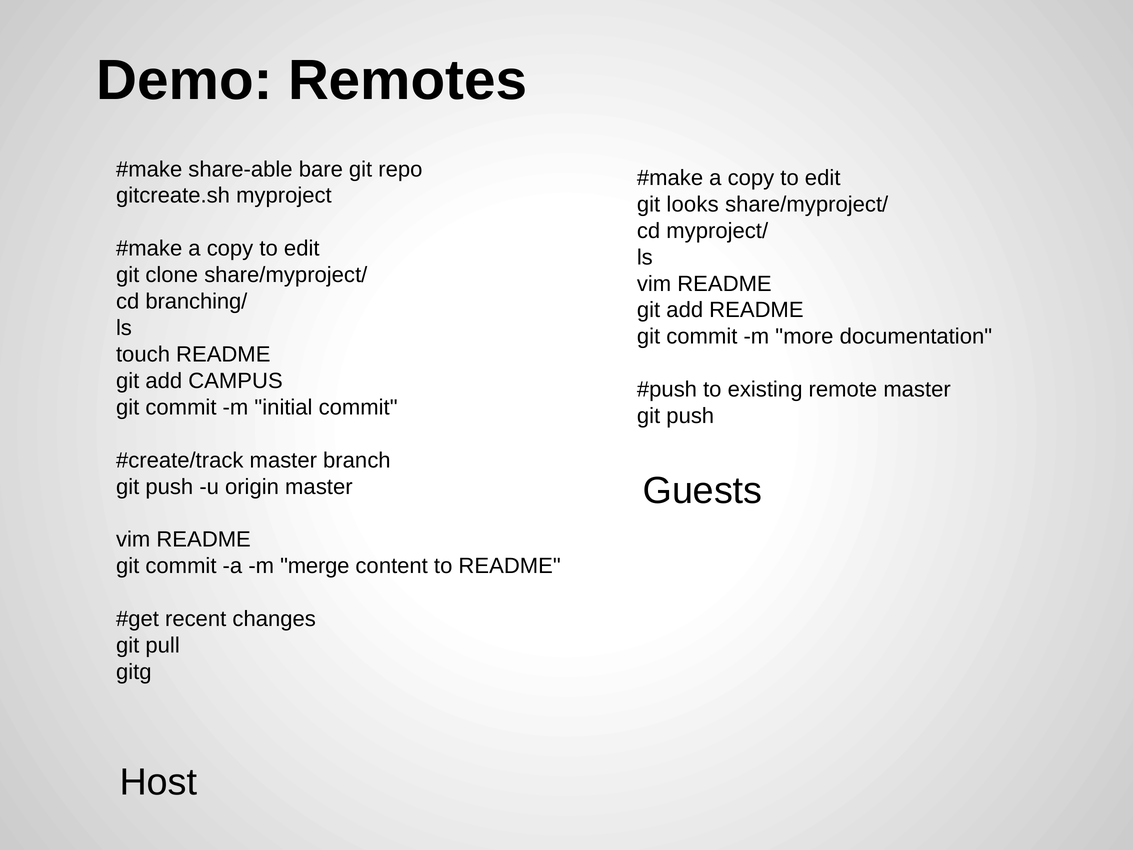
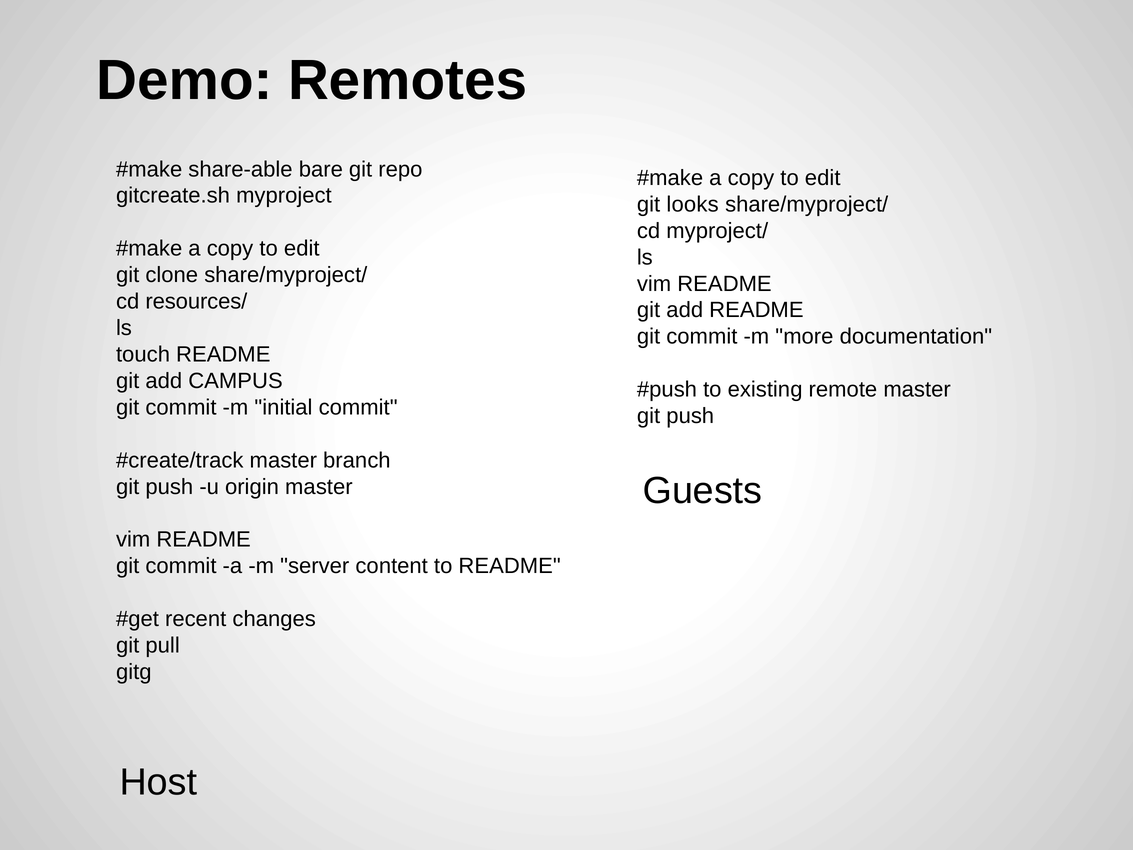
branching/: branching/ -> resources/
merge: merge -> server
